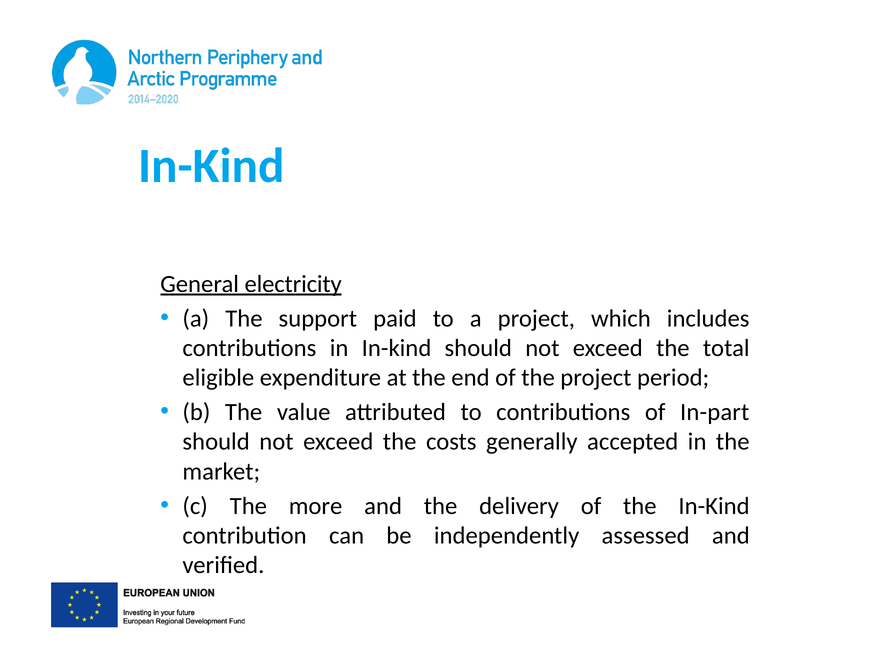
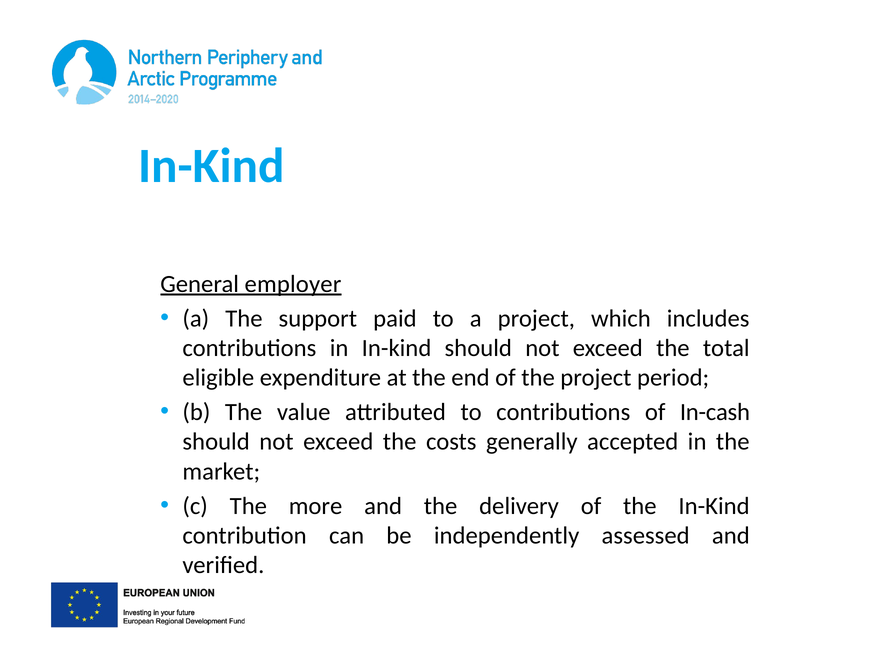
electricity: electricity -> employer
In-part: In-part -> In-cash
